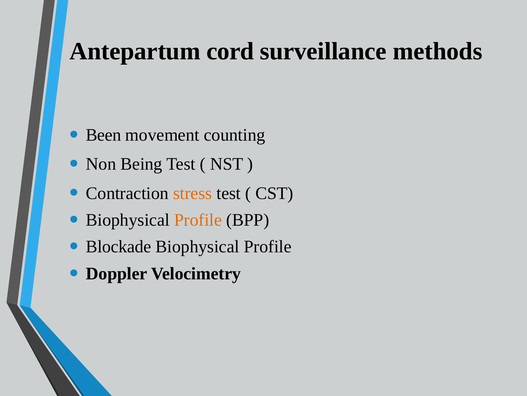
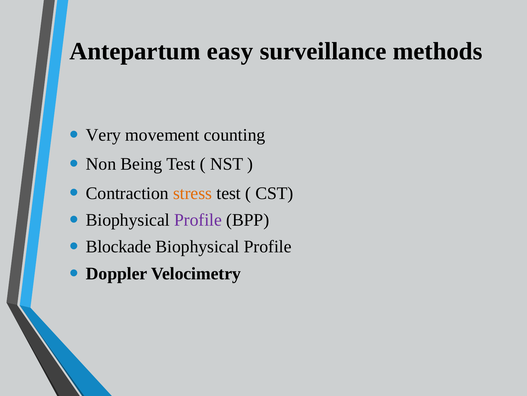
cord: cord -> easy
Been: Been -> Very
Profile at (198, 219) colour: orange -> purple
